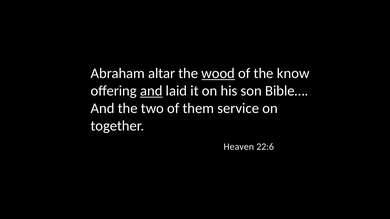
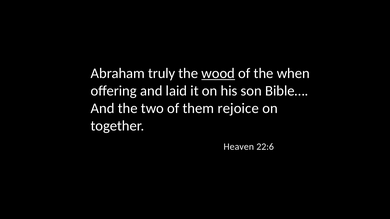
altar: altar -> truly
know: know -> when
and at (151, 91) underline: present -> none
service: service -> rejoice
